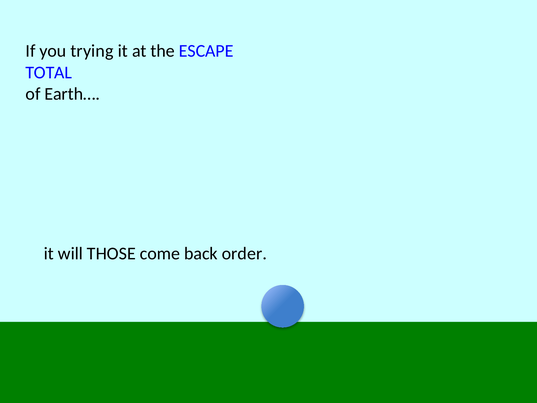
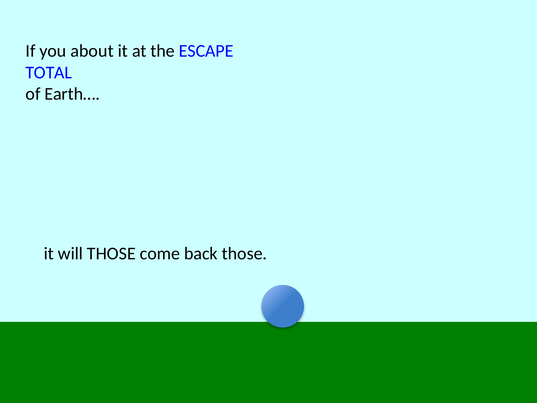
trying: trying -> about
back order: order -> those
